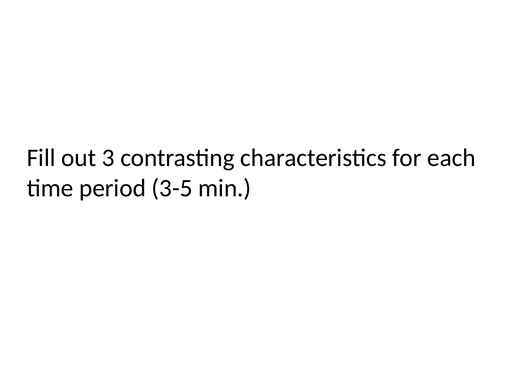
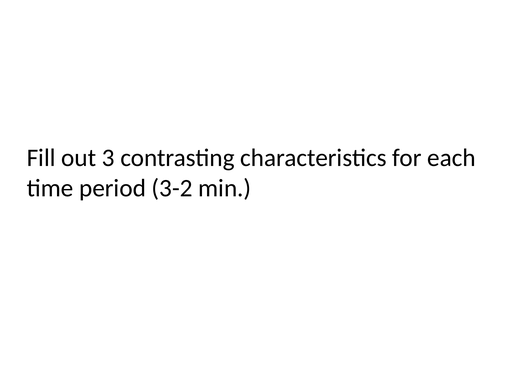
3-5: 3-5 -> 3-2
